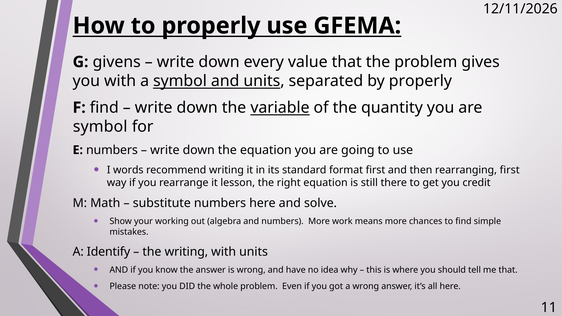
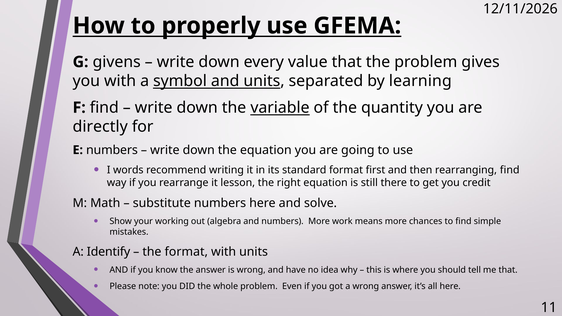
by properly: properly -> learning
symbol at (100, 127): symbol -> directly
rearranging first: first -> find
the writing: writing -> format
